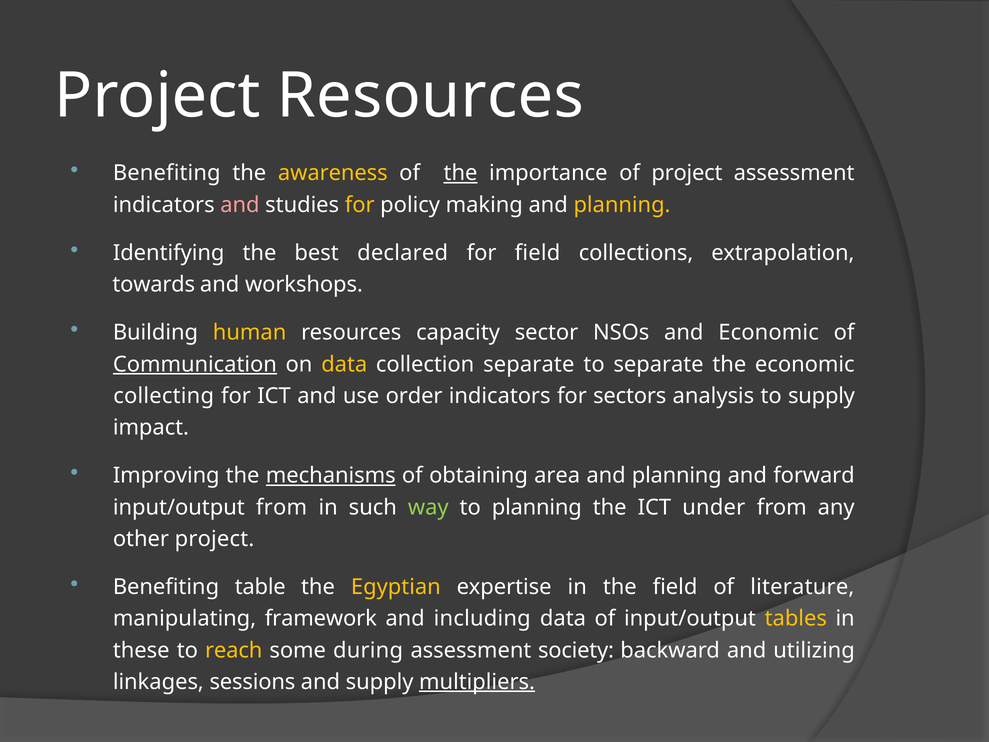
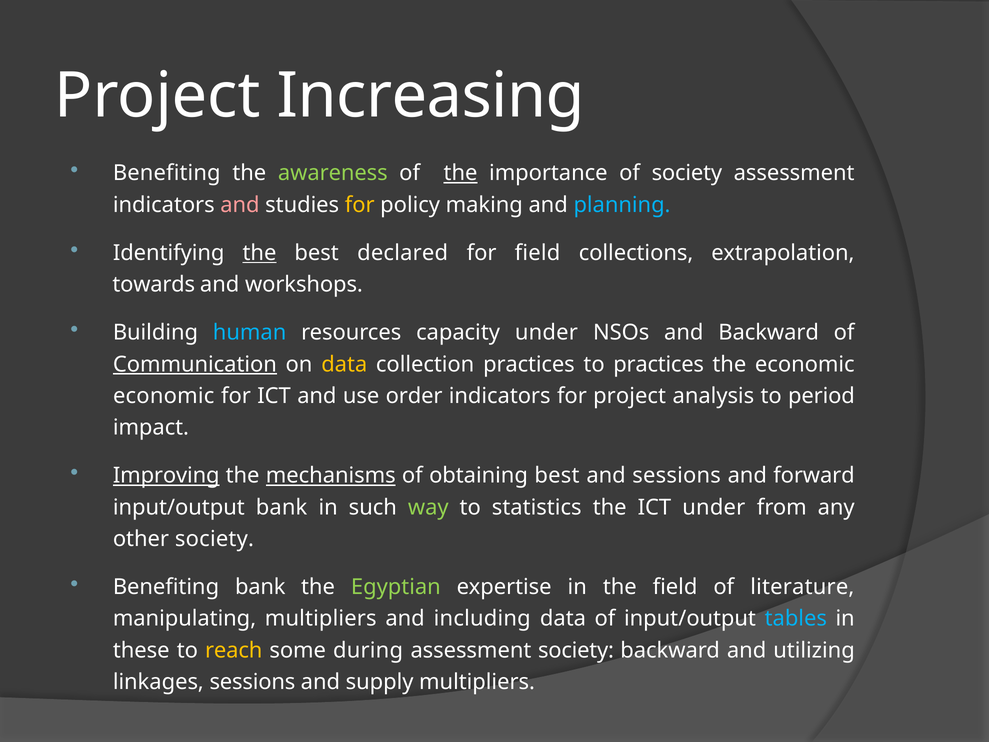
Project Resources: Resources -> Increasing
awareness colour: yellow -> light green
of project: project -> society
planning at (622, 205) colour: yellow -> light blue
the at (259, 253) underline: none -> present
human colour: yellow -> light blue
capacity sector: sector -> under
and Economic: Economic -> Backward
collection separate: separate -> practices
to separate: separate -> practices
collecting at (164, 396): collecting -> economic
for sectors: sectors -> project
to supply: supply -> period
Improving underline: none -> present
obtaining area: area -> best
planning at (677, 476): planning -> sessions
input/output from: from -> bank
to planning: planning -> statistics
other project: project -> society
Benefiting table: table -> bank
Egyptian colour: yellow -> light green
manipulating framework: framework -> multipliers
tables colour: yellow -> light blue
multipliers at (477, 682) underline: present -> none
